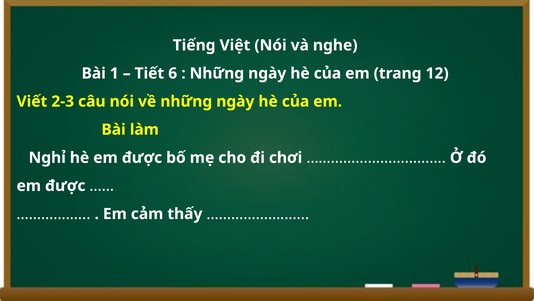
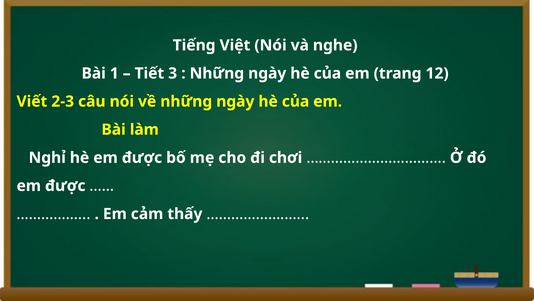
6: 6 -> 3
